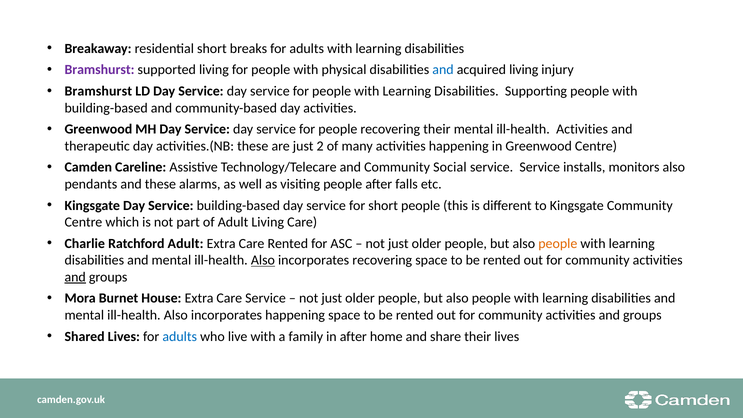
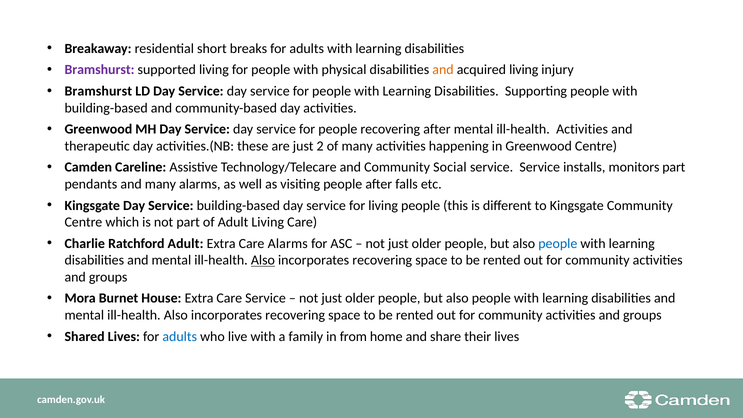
and at (443, 70) colour: blue -> orange
recovering their: their -> after
monitors also: also -> part
and these: these -> many
for short: short -> living
Care Rented: Rented -> Alarms
people at (558, 244) colour: orange -> blue
and at (75, 277) underline: present -> none
happening at (295, 315): happening -> recovering
in after: after -> from
